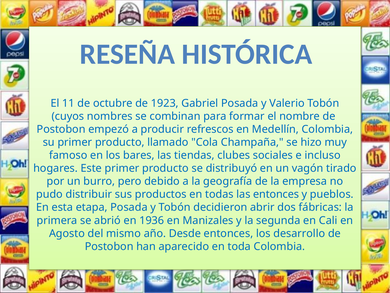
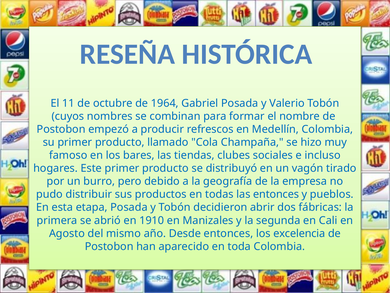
1923: 1923 -> 1964
1936: 1936 -> 1910
desarrollo: desarrollo -> excelencia
